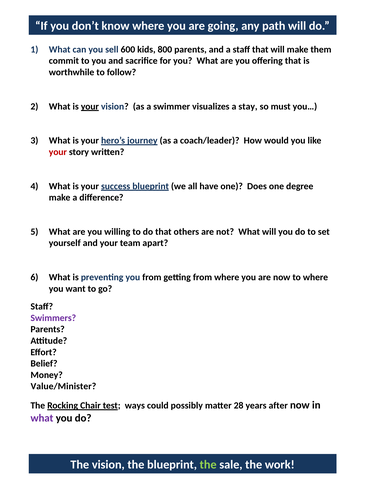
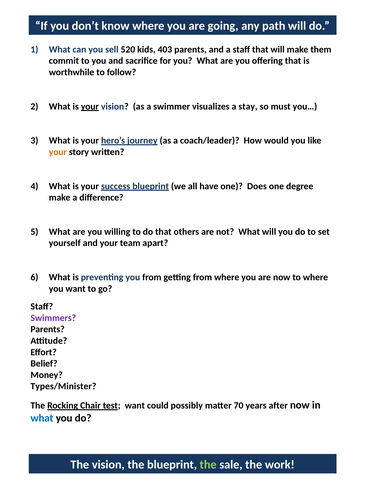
600: 600 -> 520
800: 800 -> 403
your at (58, 152) colour: red -> orange
Value/Minister: Value/Minister -> Types/Minister
test ways: ways -> want
28: 28 -> 70
what at (42, 418) colour: purple -> blue
